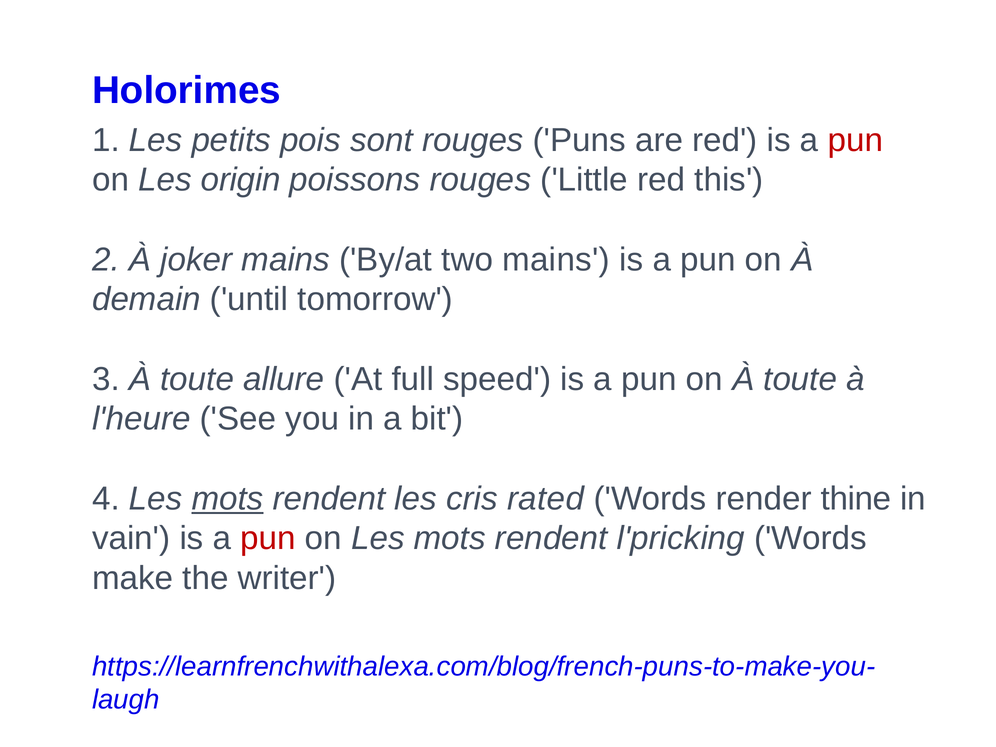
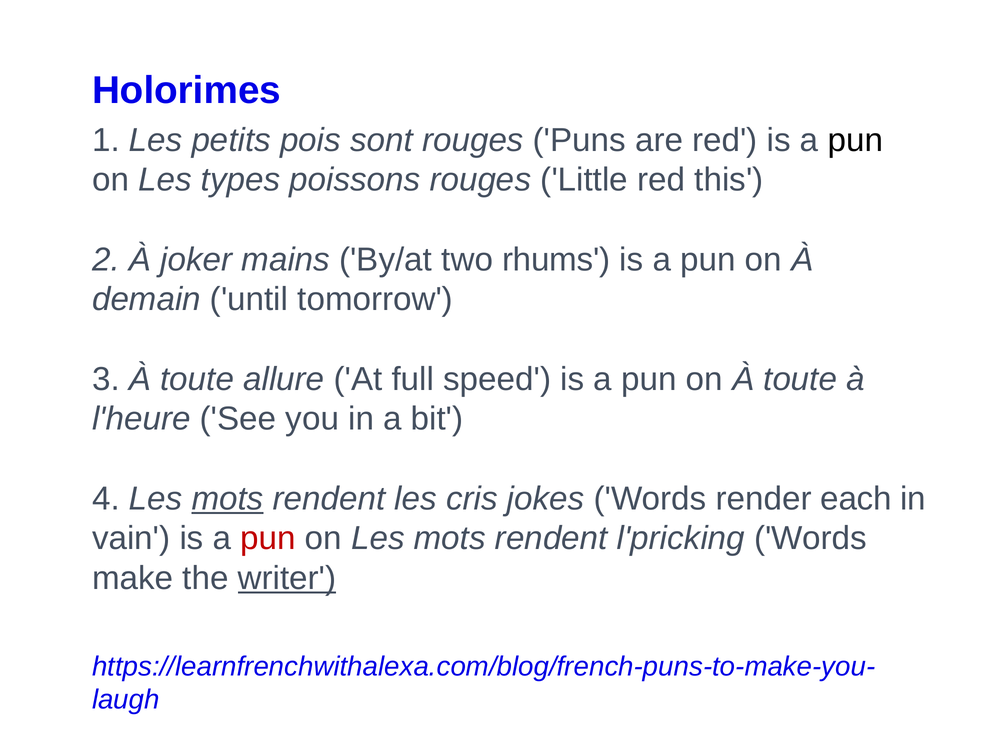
pun at (855, 140) colour: red -> black
origin: origin -> types
two mains: mains -> rhums
rated: rated -> jokes
thine: thine -> each
writer underline: none -> present
